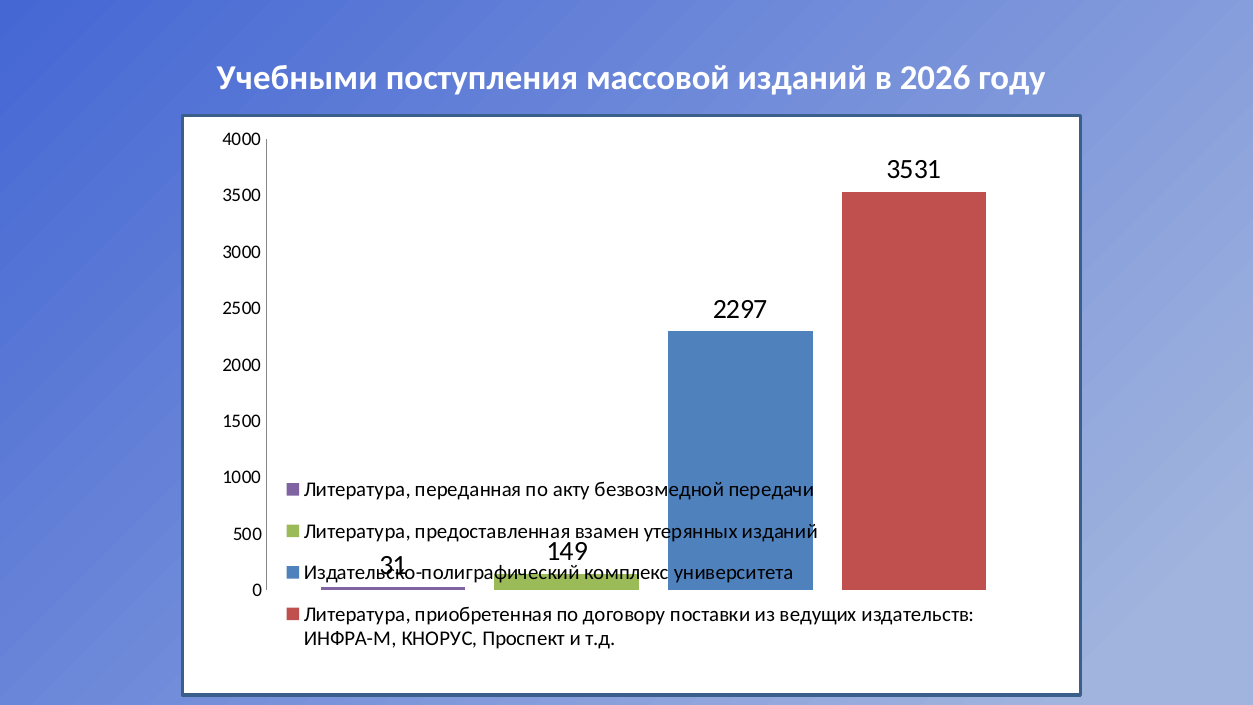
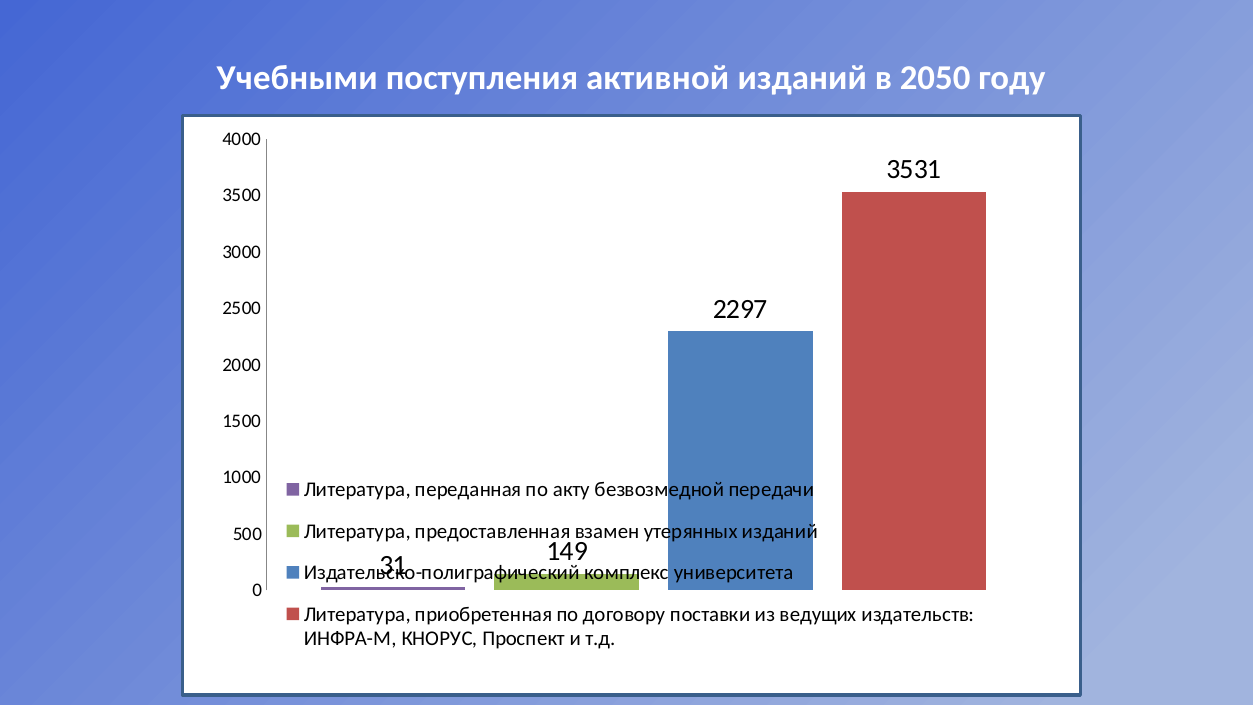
массовой: массовой -> активной
2026: 2026 -> 2050
